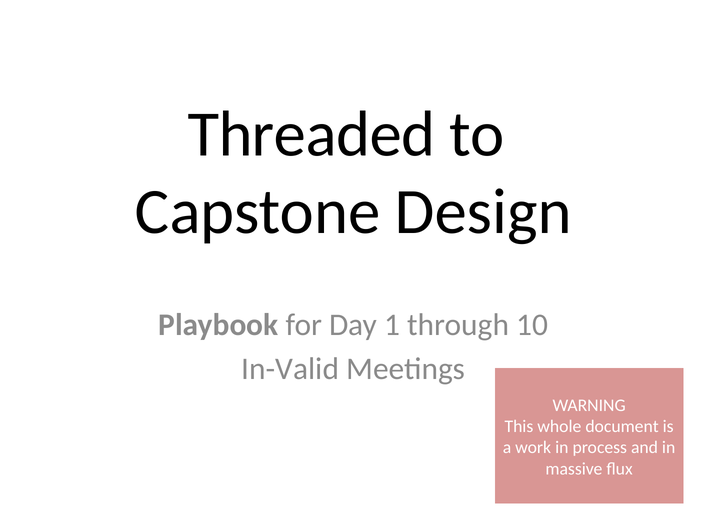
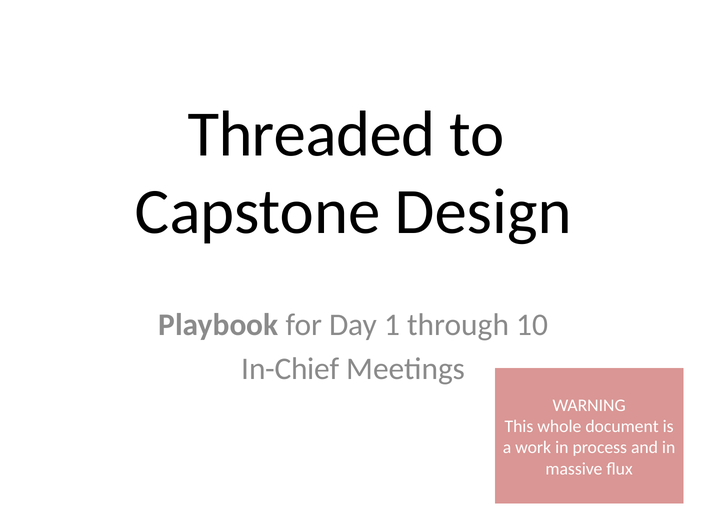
In-Valid: In-Valid -> In-Chief
